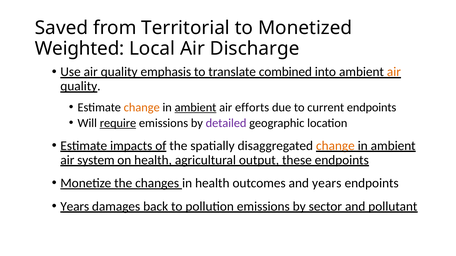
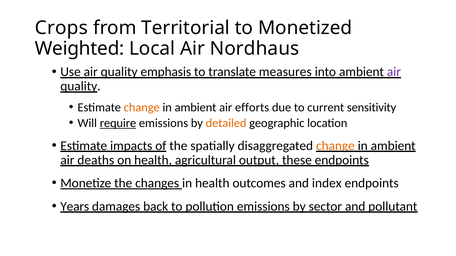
Saved: Saved -> Crops
Discharge: Discharge -> Nordhaus
combined: combined -> measures
air at (394, 72) colour: orange -> purple
ambient at (195, 108) underline: present -> none
current endpoints: endpoints -> sensitivity
detailed colour: purple -> orange
system: system -> deaths
and years: years -> index
